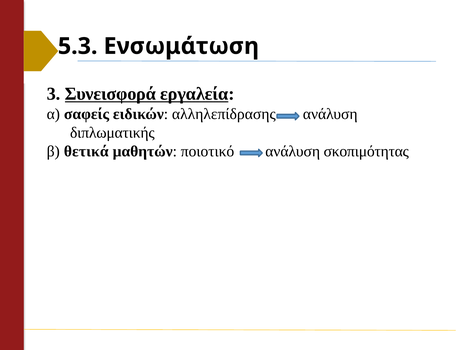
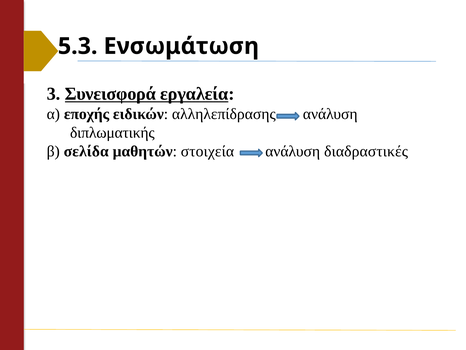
σαφείς: σαφείς -> εποχής
θετικά: θετικά -> σελίδα
ποιοτικό: ποιοτικό -> στοιχεία
σκοπιμότητας: σκοπιμότητας -> διαδραστικές
